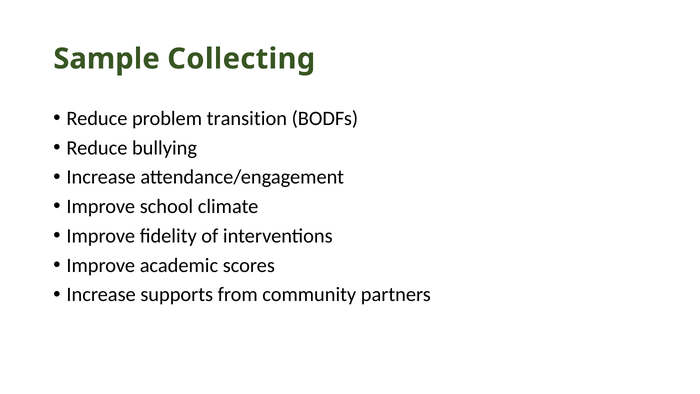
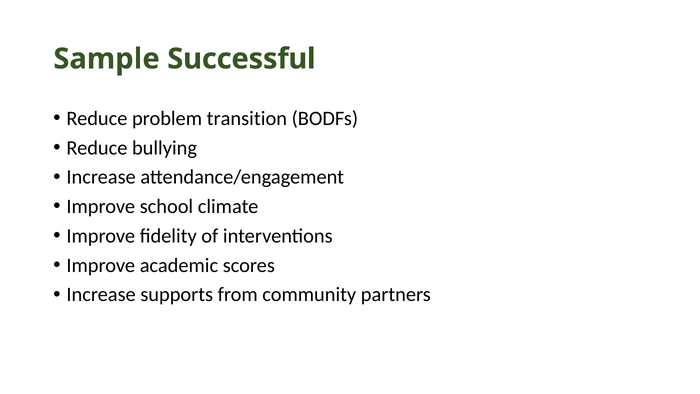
Collecting: Collecting -> Successful
